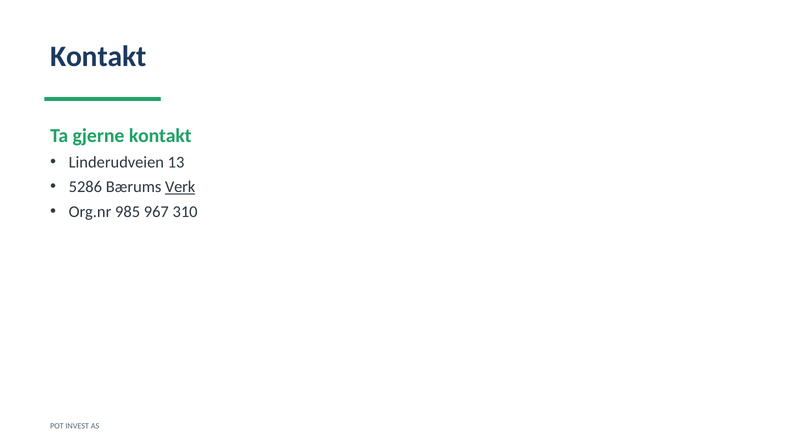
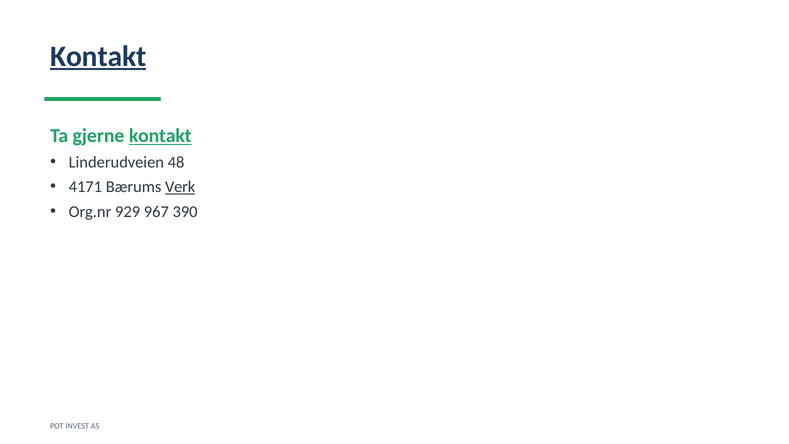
Kontakt at (98, 56) underline: none -> present
kontakt at (160, 136) underline: none -> present
13: 13 -> 48
5286: 5286 -> 4171
985: 985 -> 929
310: 310 -> 390
